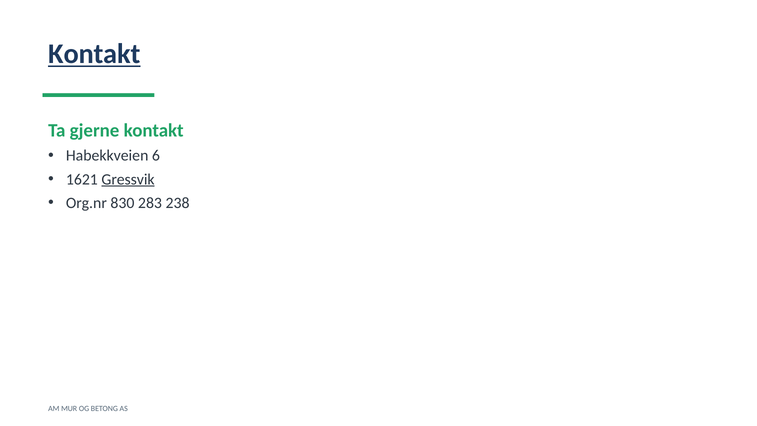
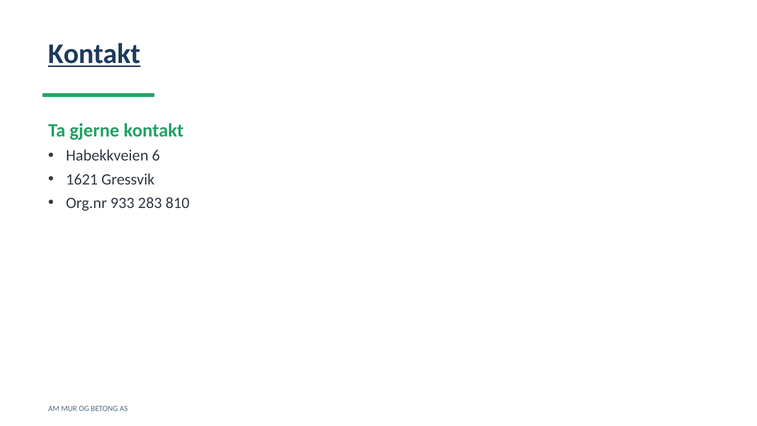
Gressvik underline: present -> none
830: 830 -> 933
238: 238 -> 810
